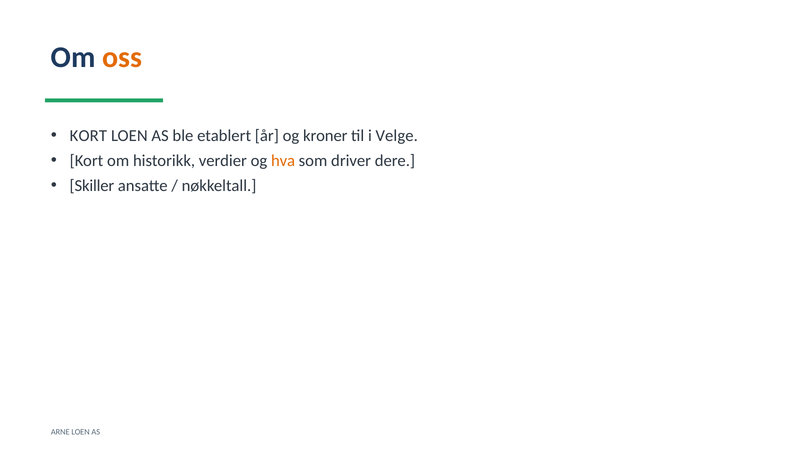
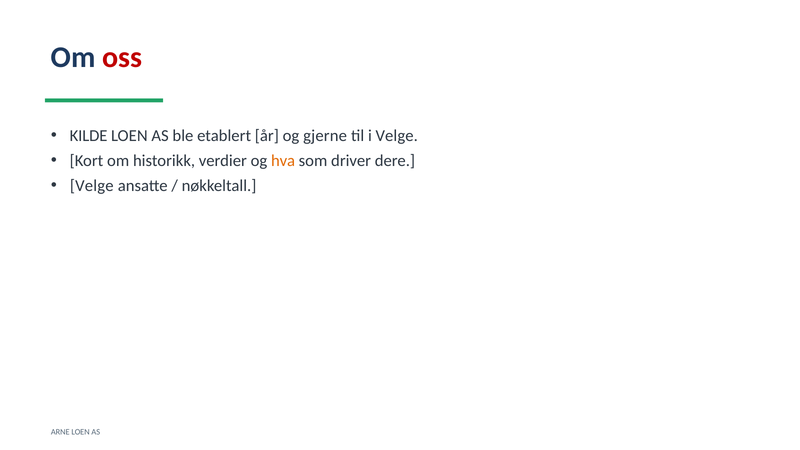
oss colour: orange -> red
KORT at (88, 135): KORT -> KILDE
kroner: kroner -> gjerne
Skiller at (92, 186): Skiller -> Velge
